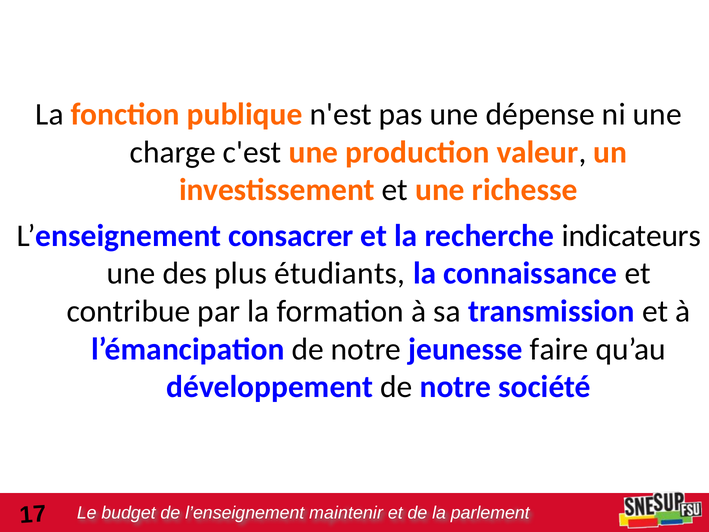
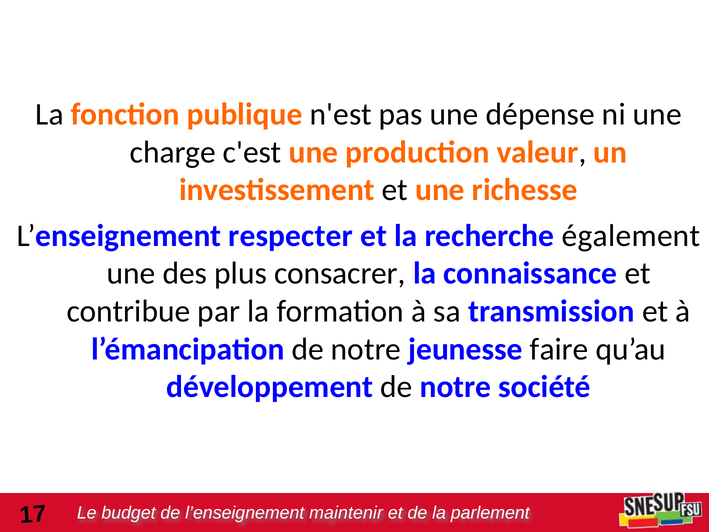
consacrer: consacrer -> respecter
indicateurs: indicateurs -> également
étudiants: étudiants -> consacrer
